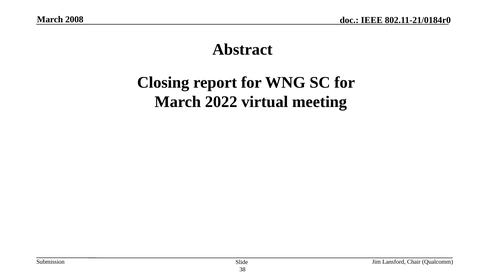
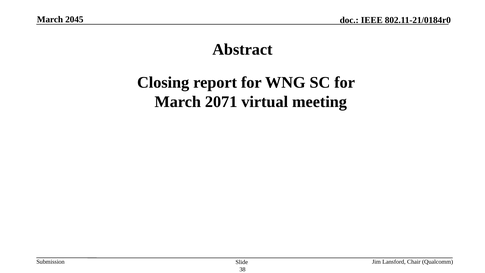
2008: 2008 -> 2045
2022: 2022 -> 2071
